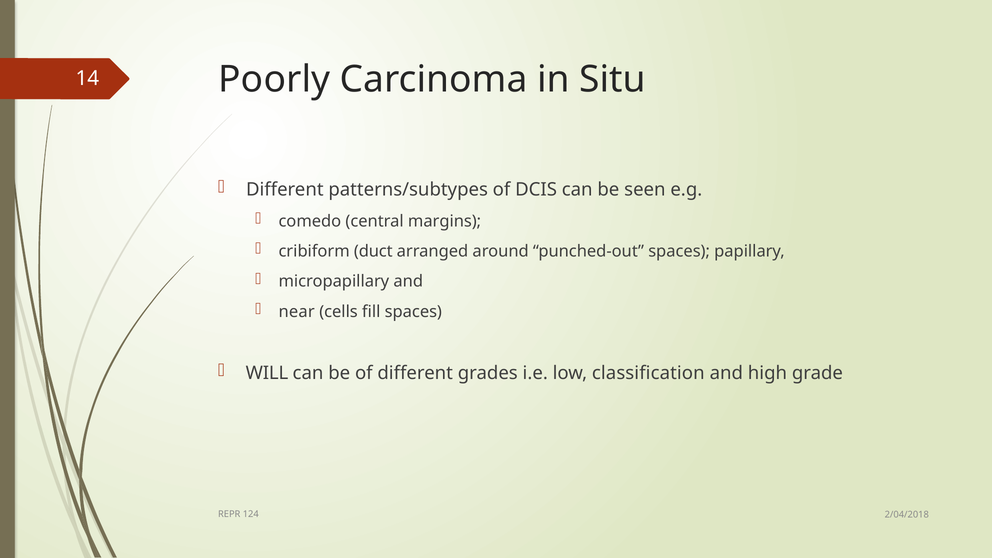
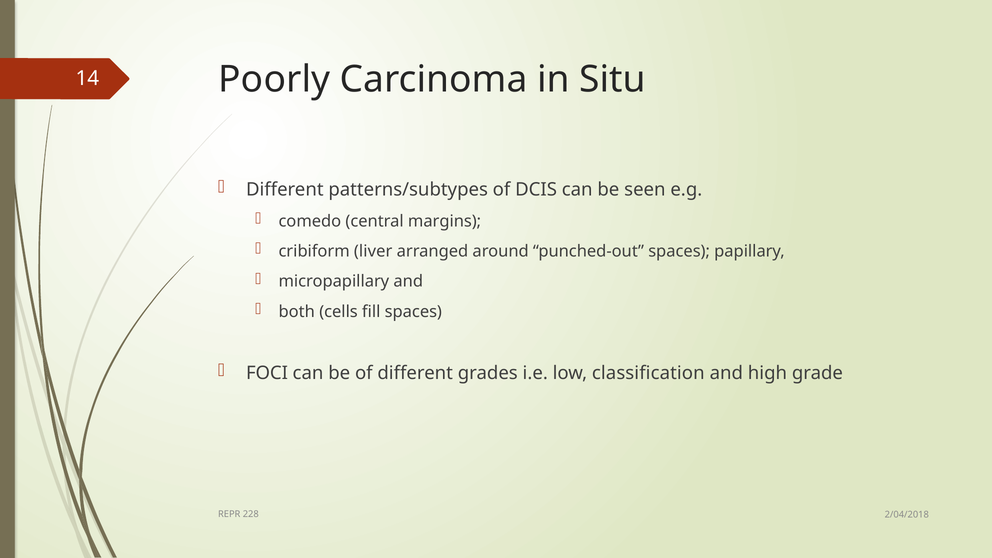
duct: duct -> liver
near: near -> both
WILL: WILL -> FOCI
124: 124 -> 228
